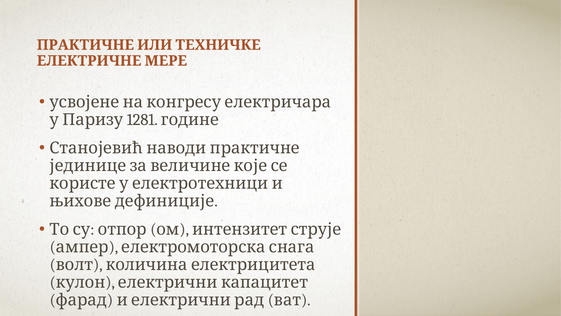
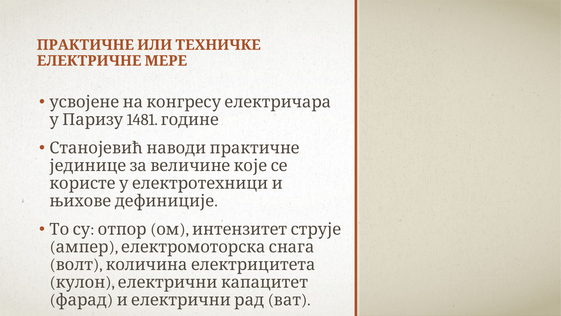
1281: 1281 -> 1481
